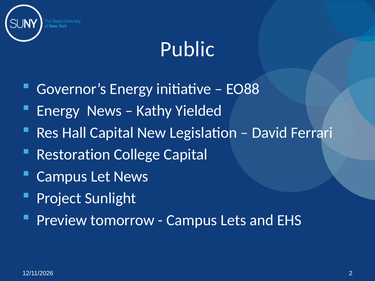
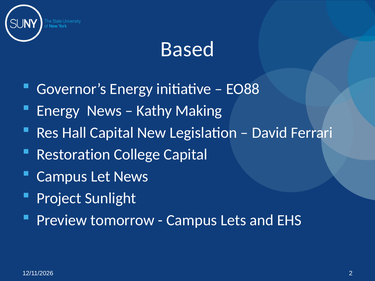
Public: Public -> Based
Yielded: Yielded -> Making
